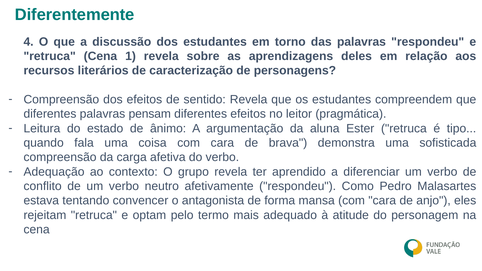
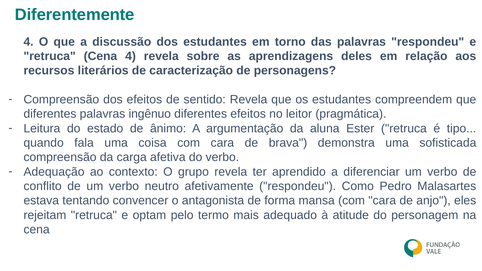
Cena 1: 1 -> 4
pensam: pensam -> ingênuo
